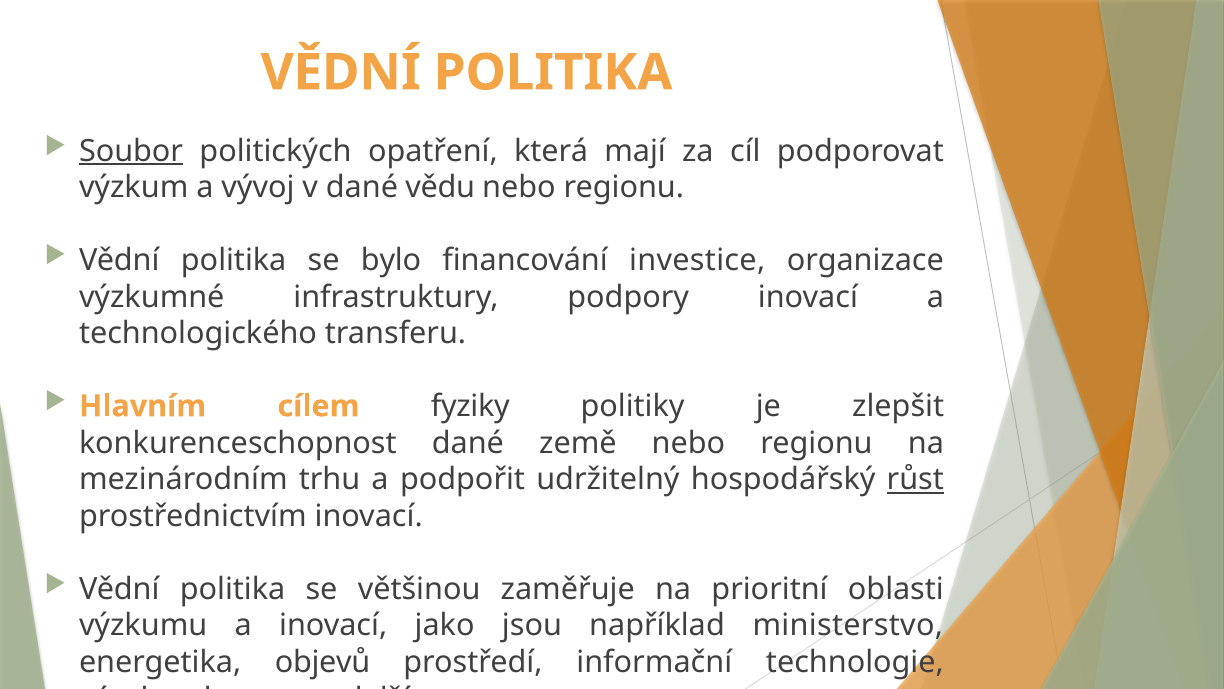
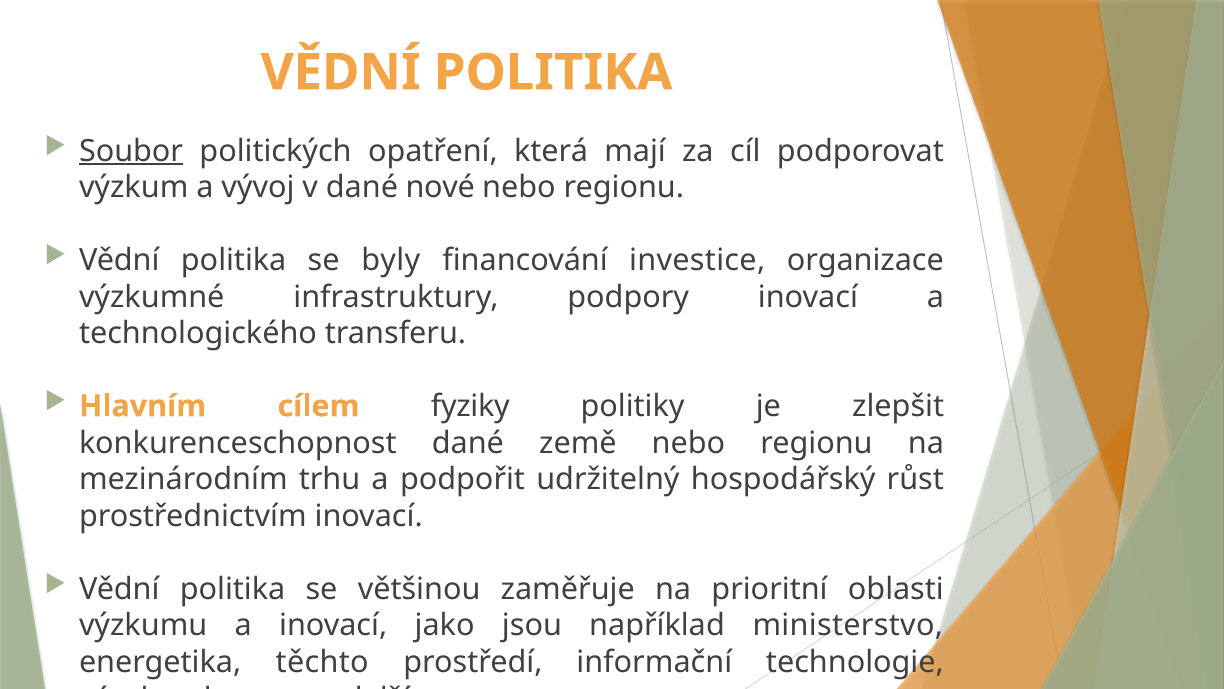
vědu: vědu -> nové
bylo: bylo -> byly
růst underline: present -> none
objevů: objevů -> těchto
